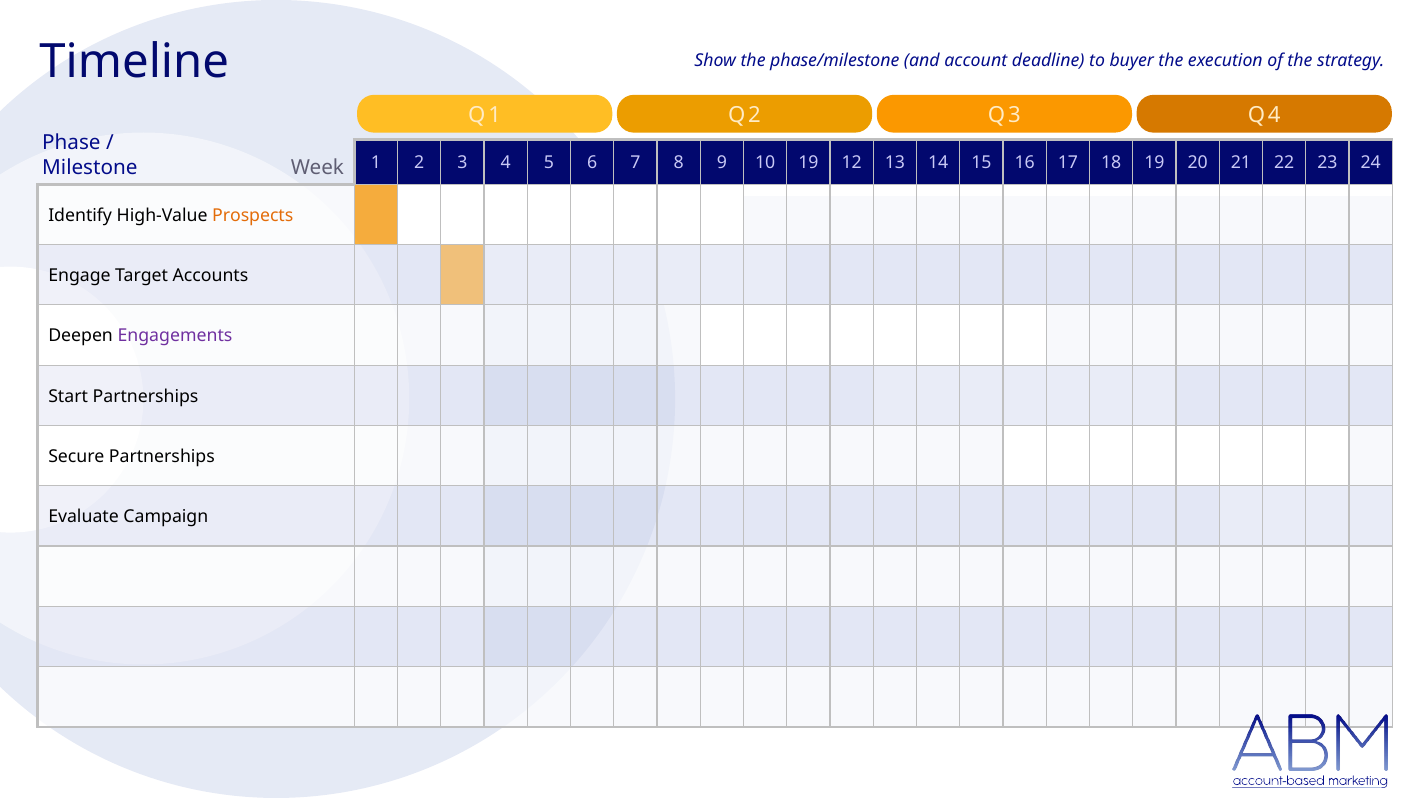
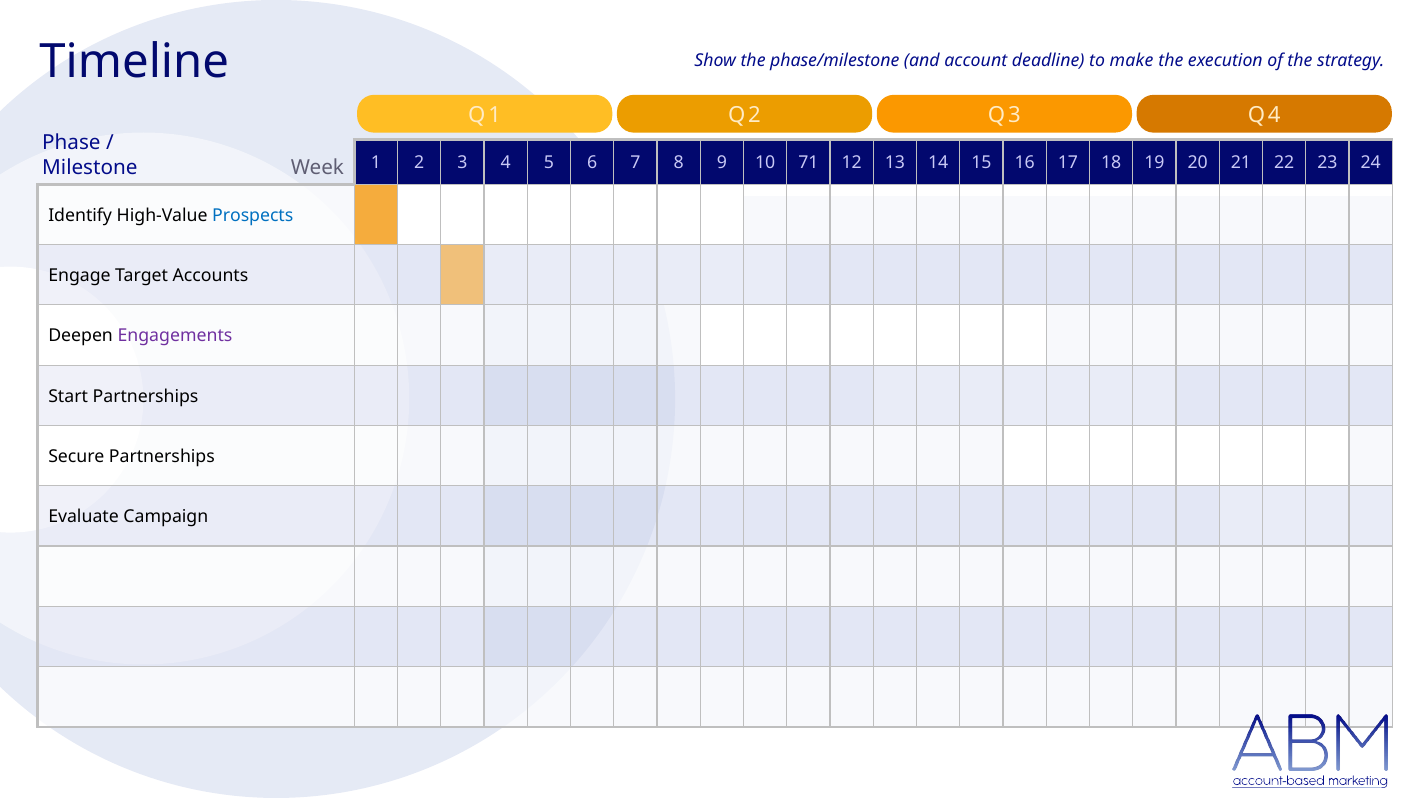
buyer: buyer -> make
10 19: 19 -> 71
Prospects colour: orange -> blue
